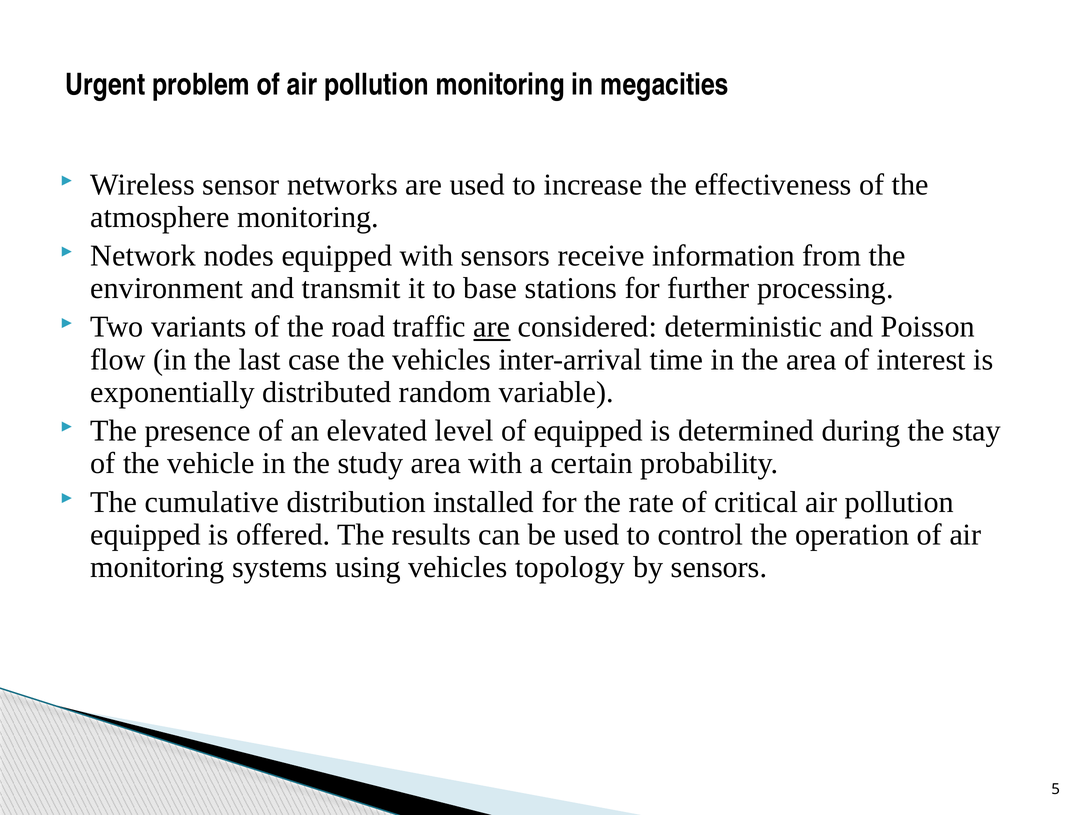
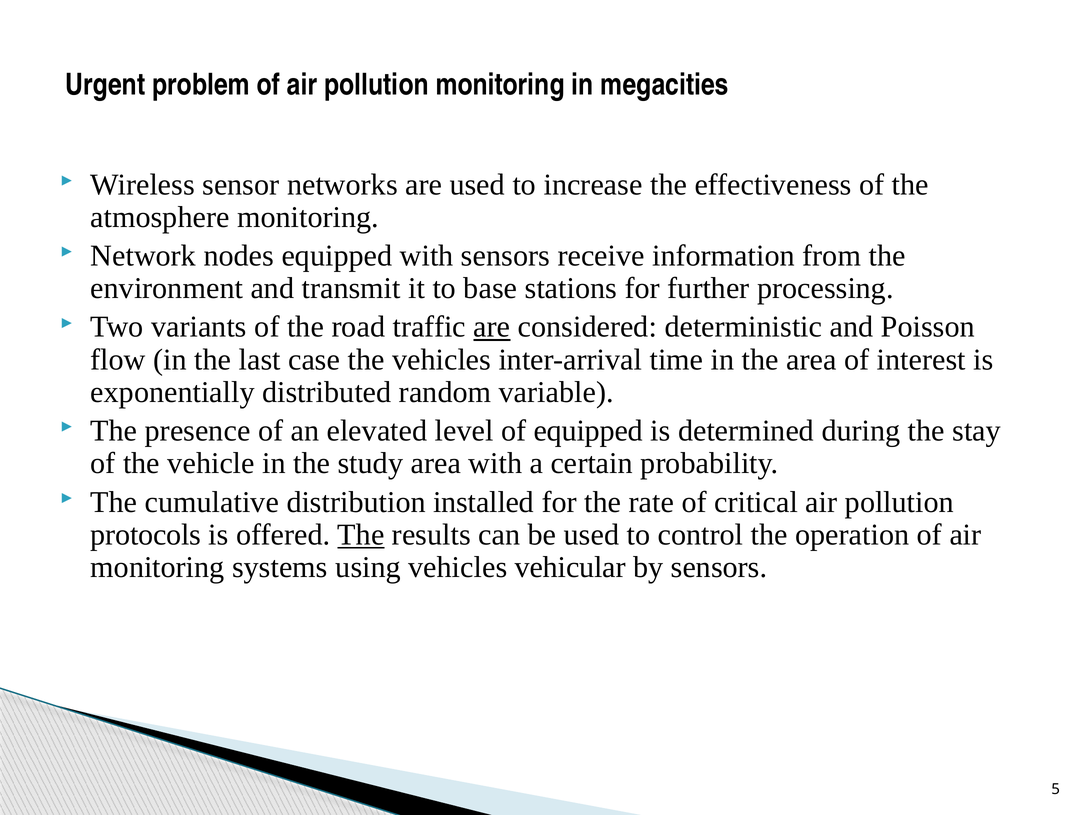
equipped at (146, 534): equipped -> protocols
The at (361, 534) underline: none -> present
topology: topology -> vehicular
